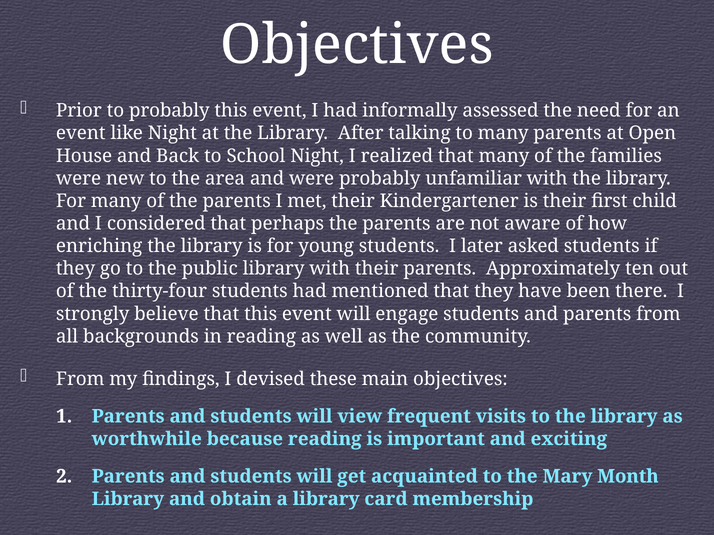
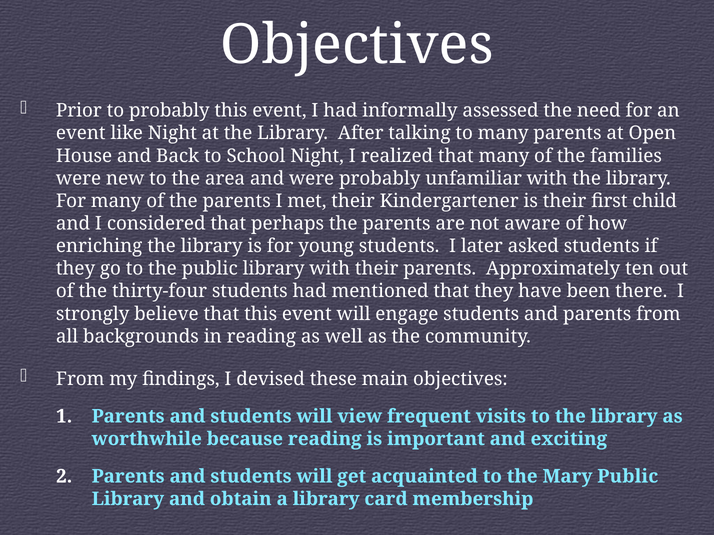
Mary Month: Month -> Public
